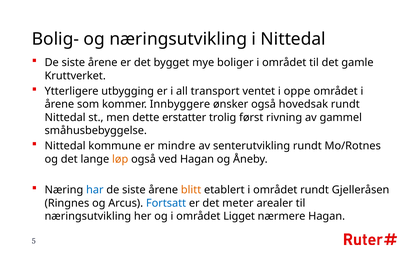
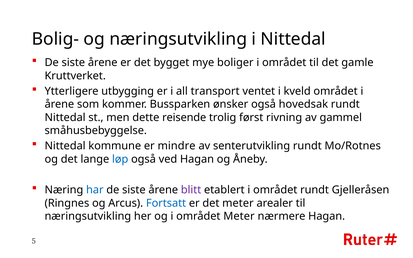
oppe: oppe -> kveld
Innbyggere: Innbyggere -> Bussparken
erstatter: erstatter -> reisende
løp colour: orange -> blue
blitt colour: orange -> purple
området Ligget: Ligget -> Meter
